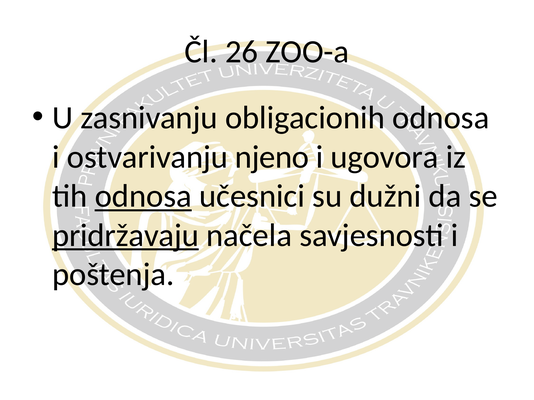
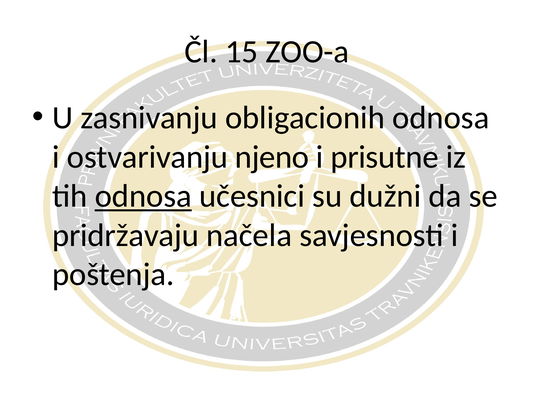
26: 26 -> 15
ugovora: ugovora -> prisutne
pridržavaju underline: present -> none
